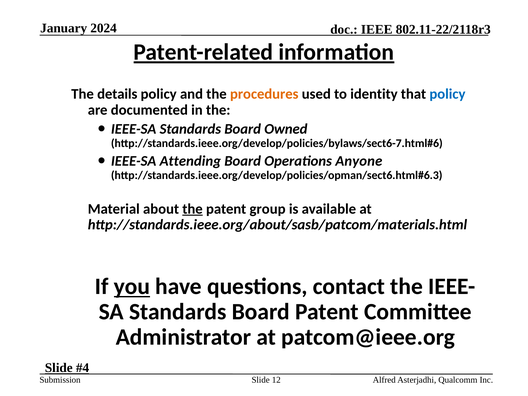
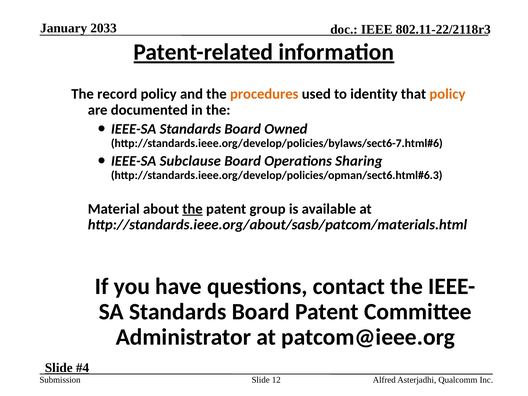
2024: 2024 -> 2033
details: details -> record
policy at (447, 94) colour: blue -> orange
Attending: Attending -> Subclause
Anyone: Anyone -> Sharing
you underline: present -> none
